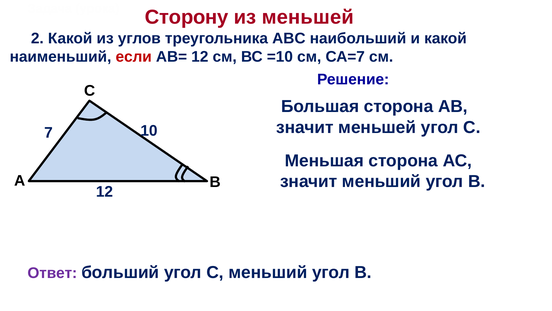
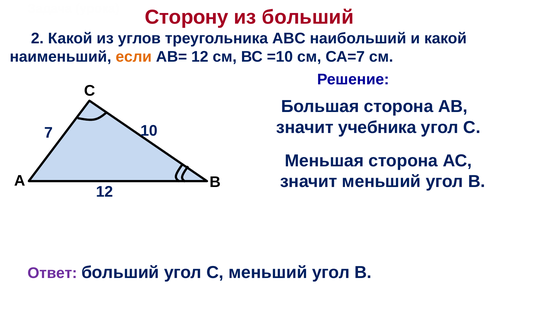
из меньшей: меньшей -> больший
если colour: red -> orange
значит меньшей: меньшей -> учебника
